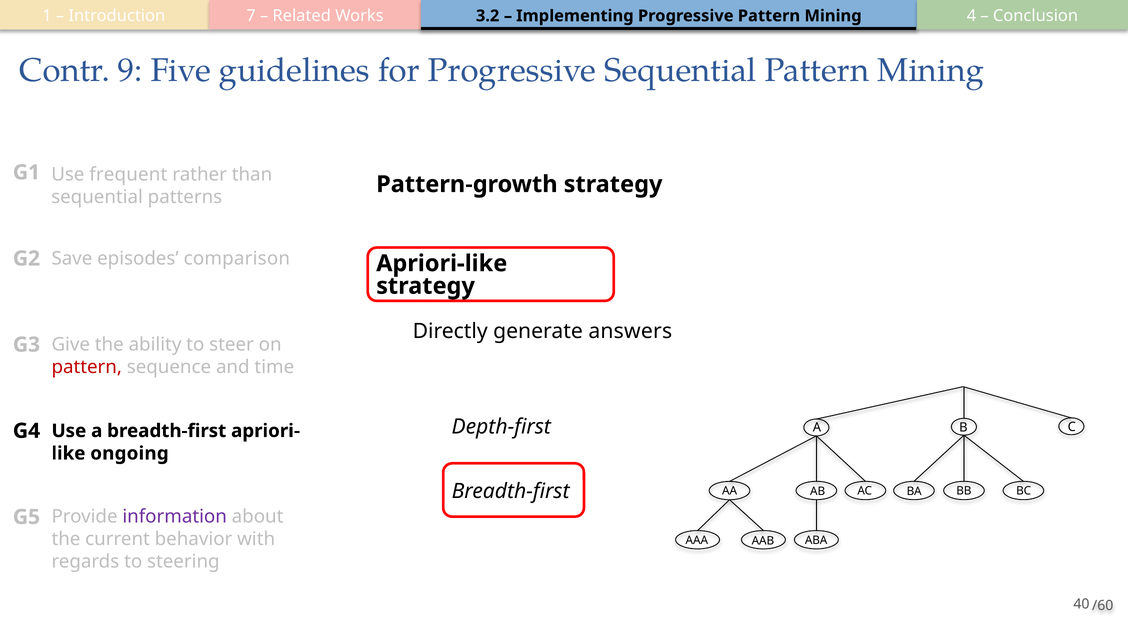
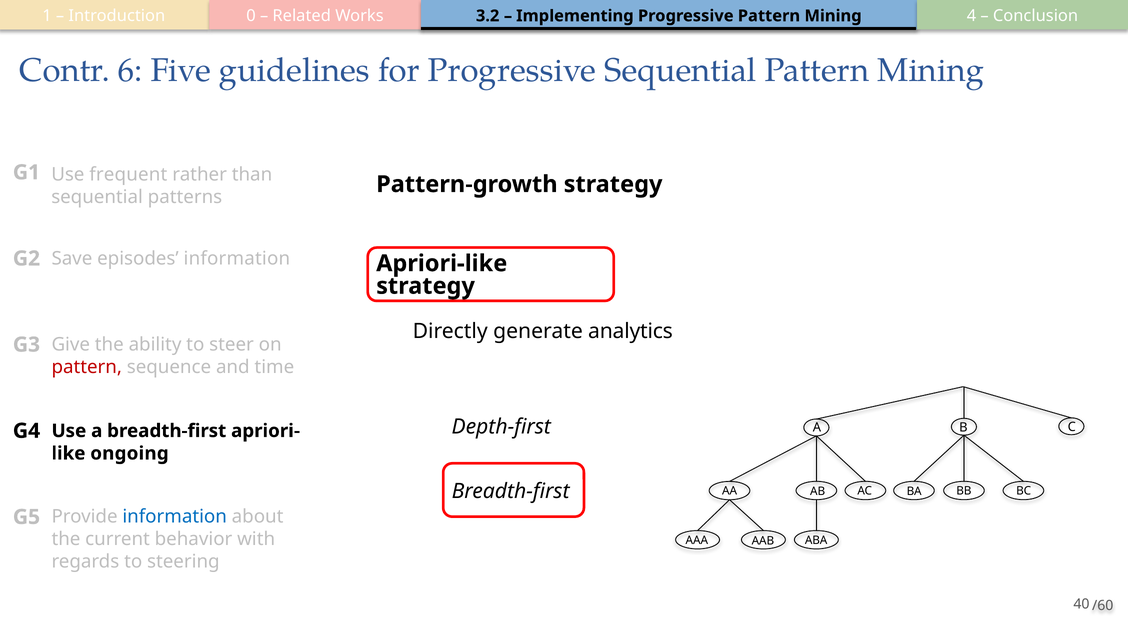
7: 7 -> 0
9: 9 -> 6
episodes comparison: comparison -> information
answers: answers -> analytics
information at (175, 517) colour: purple -> blue
